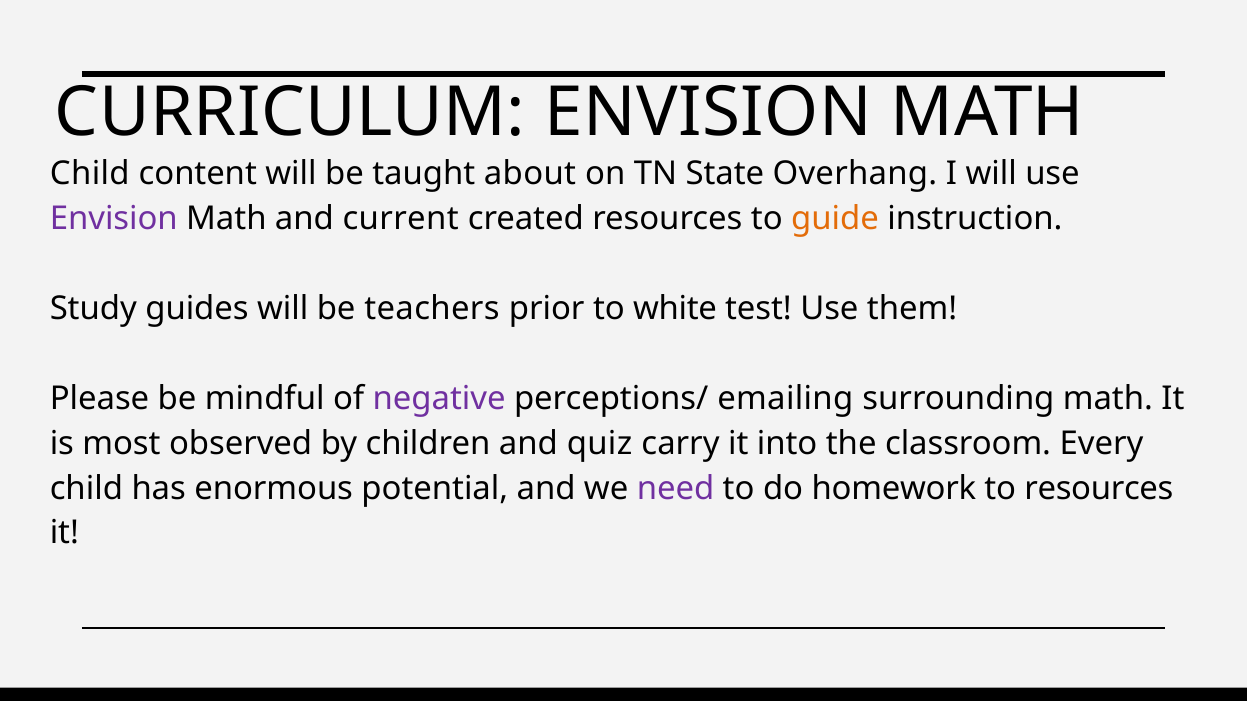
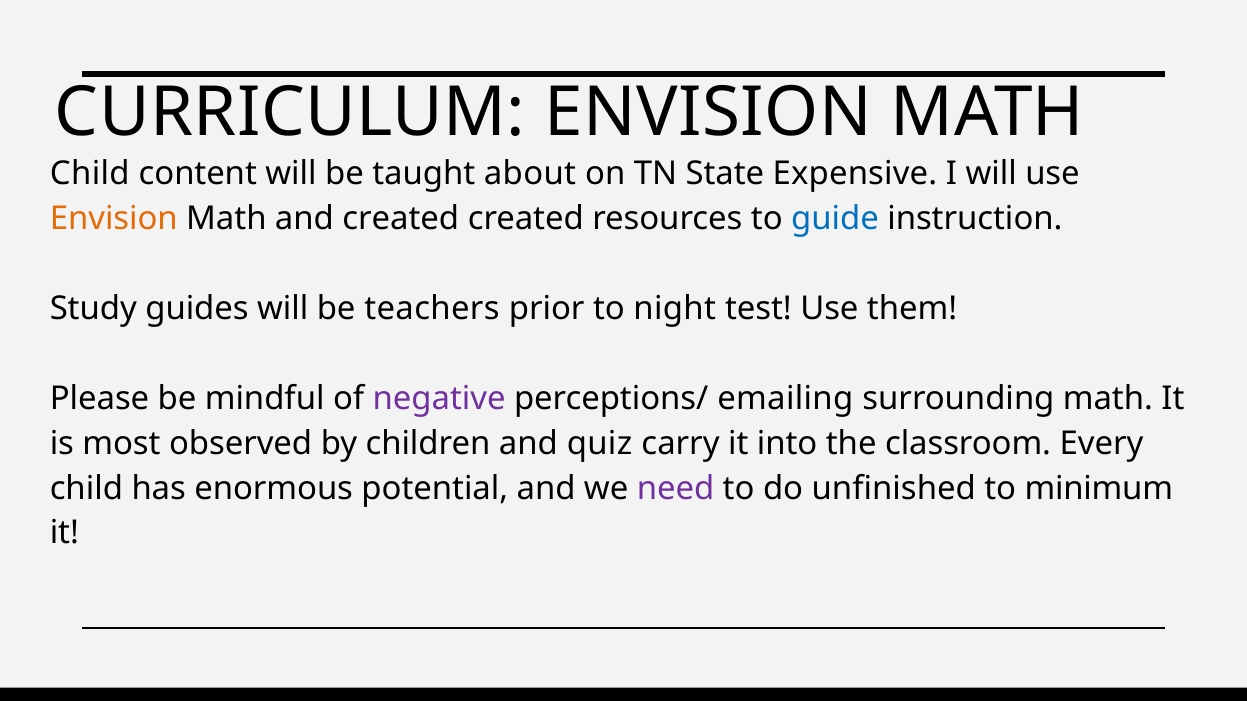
Overhang: Overhang -> Expensive
Envision at (114, 219) colour: purple -> orange
and current: current -> created
guide colour: orange -> blue
white: white -> night
homework: homework -> unfinished
to resources: resources -> minimum
